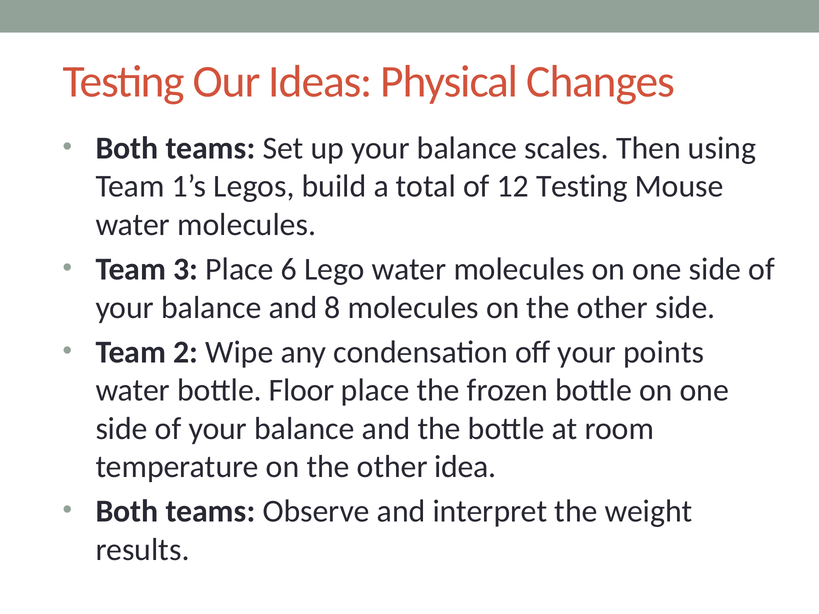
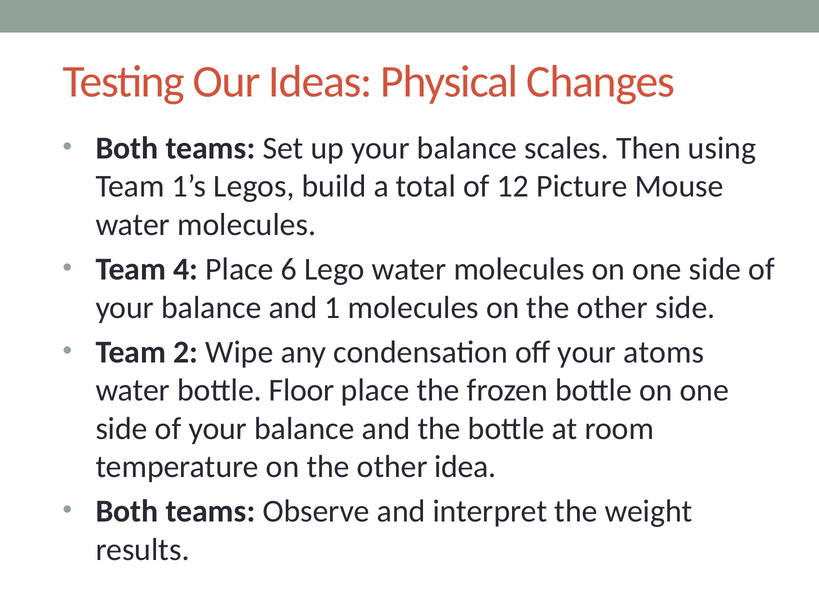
12 Testing: Testing -> Picture
3: 3 -> 4
8: 8 -> 1
points: points -> atoms
